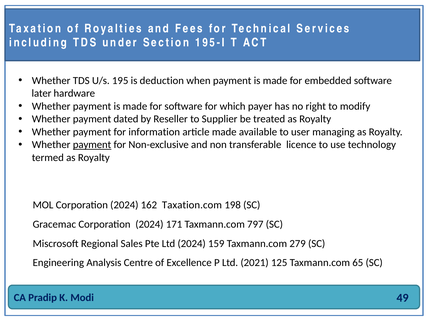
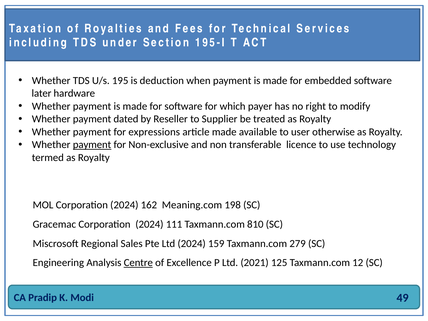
information: information -> expressions
managing: managing -> otherwise
Taxation.com: Taxation.com -> Meaning.com
171: 171 -> 111
797: 797 -> 810
Centre underline: none -> present
65: 65 -> 12
